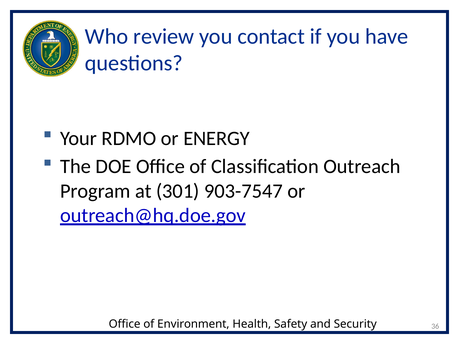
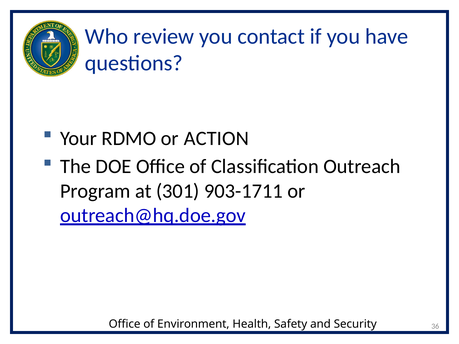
ENERGY: ENERGY -> ACTION
903-7547: 903-7547 -> 903-1711
